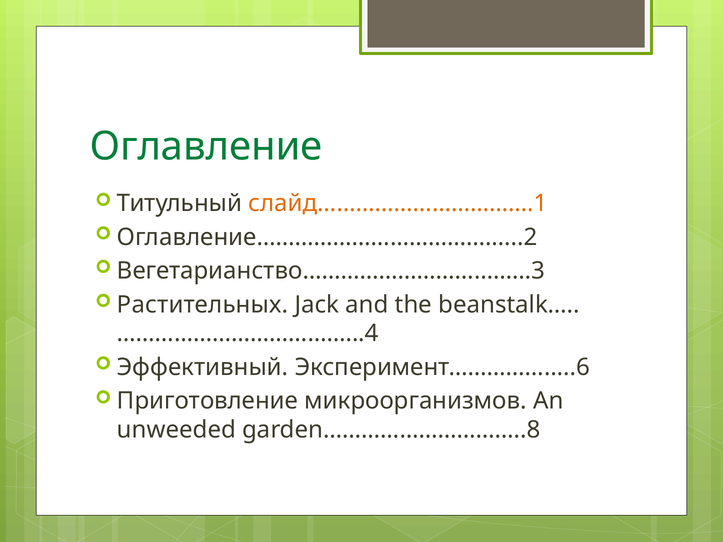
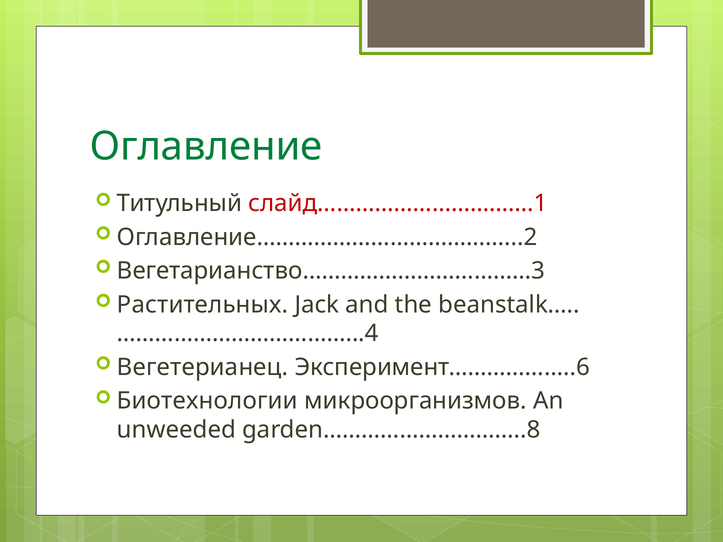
слайд…………………………….1 colour: orange -> red
Эффективный: Эффективный -> Вегетерианец
Приготовление: Приготовление -> Биотехнологии
